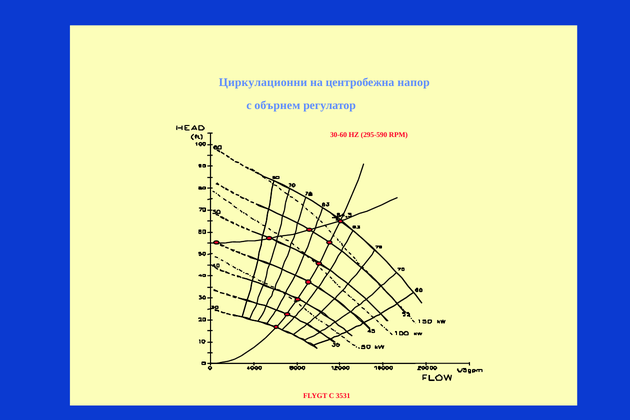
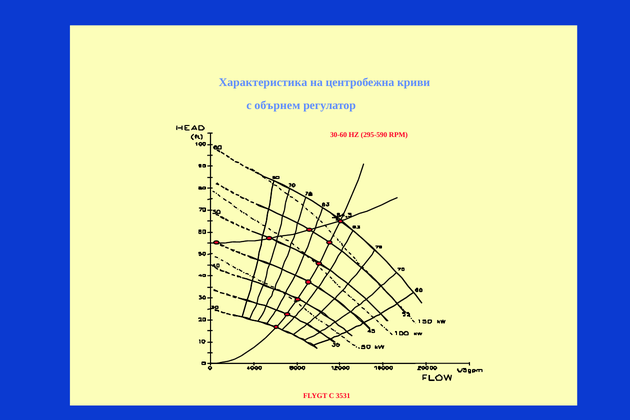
Циркулационни: Циркулационни -> Характеристика
напор: напор -> криви
